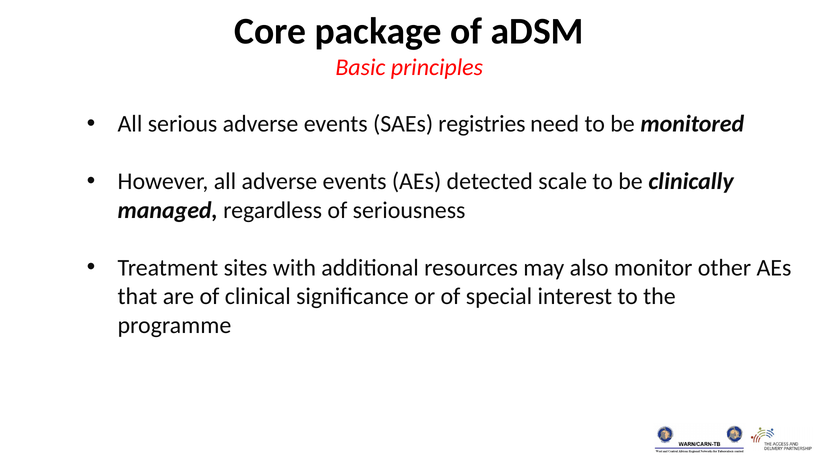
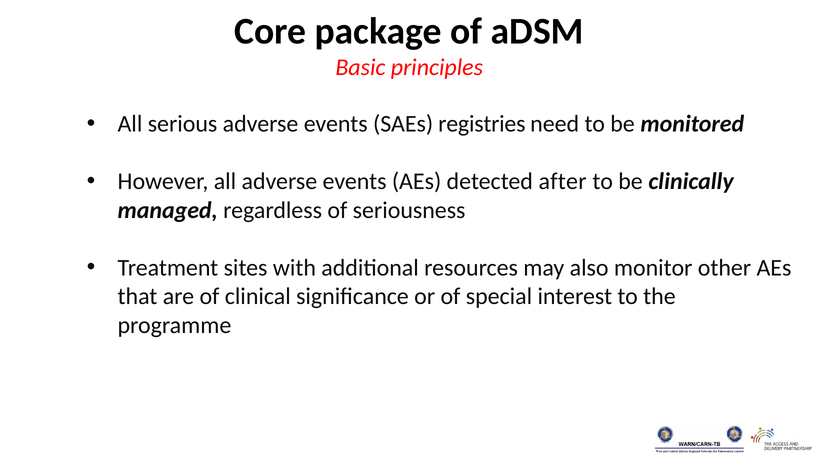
scale: scale -> after
